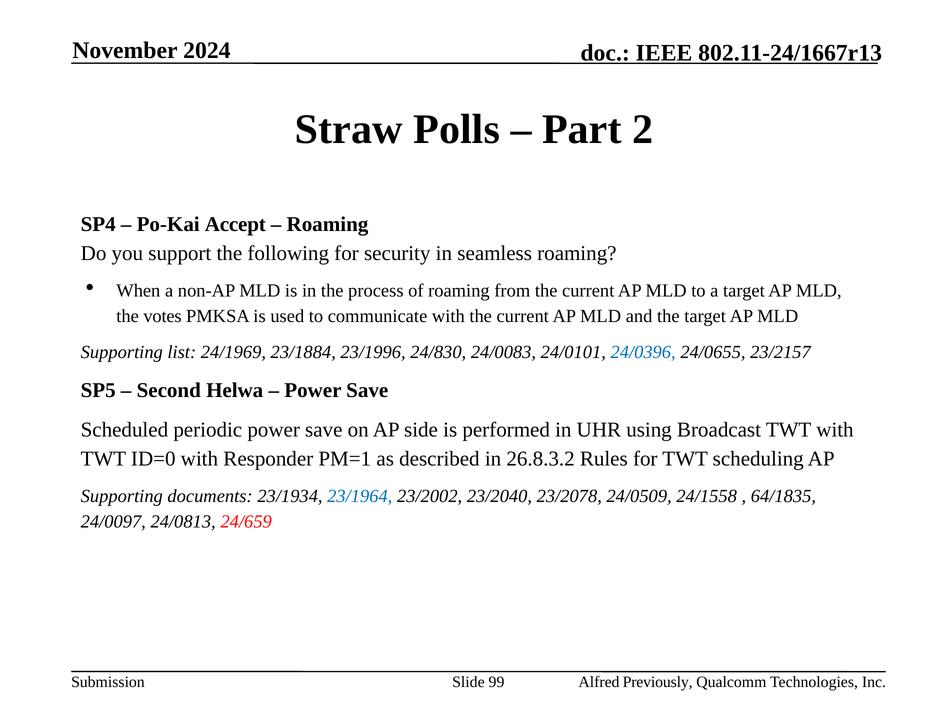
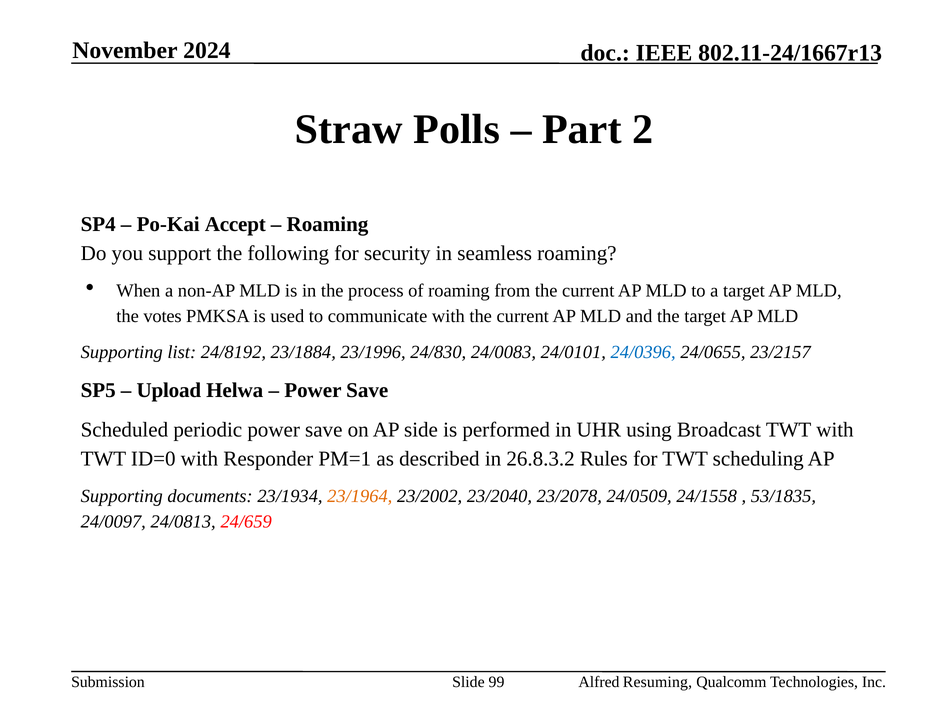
24/1969: 24/1969 -> 24/8192
Second: Second -> Upload
23/1964 colour: blue -> orange
64/1835: 64/1835 -> 53/1835
Previously: Previously -> Resuming
